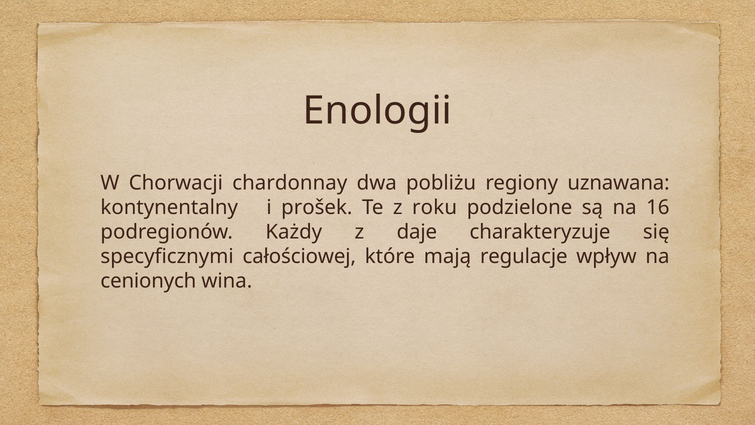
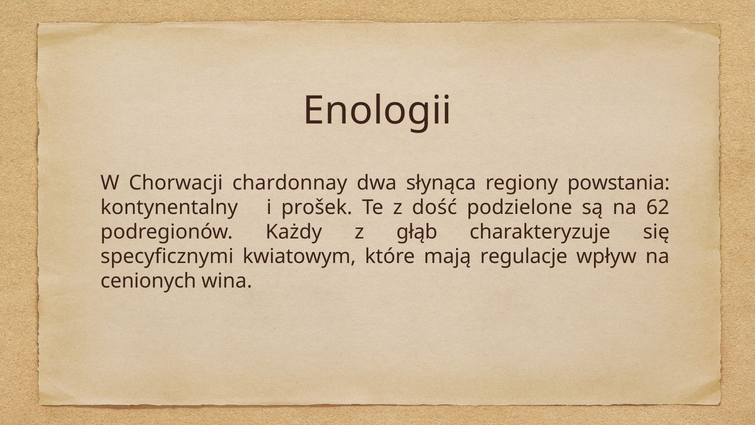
pobliżu: pobliżu -> słynąca
uznawana: uznawana -> powstania
roku: roku -> dość
16: 16 -> 62
daje: daje -> głąb
całościowej: całościowej -> kwiatowym
